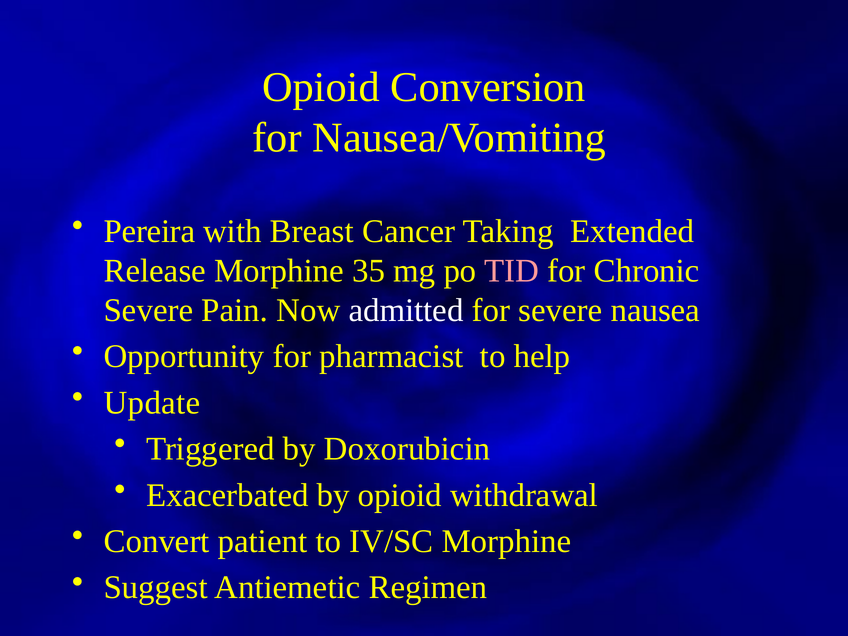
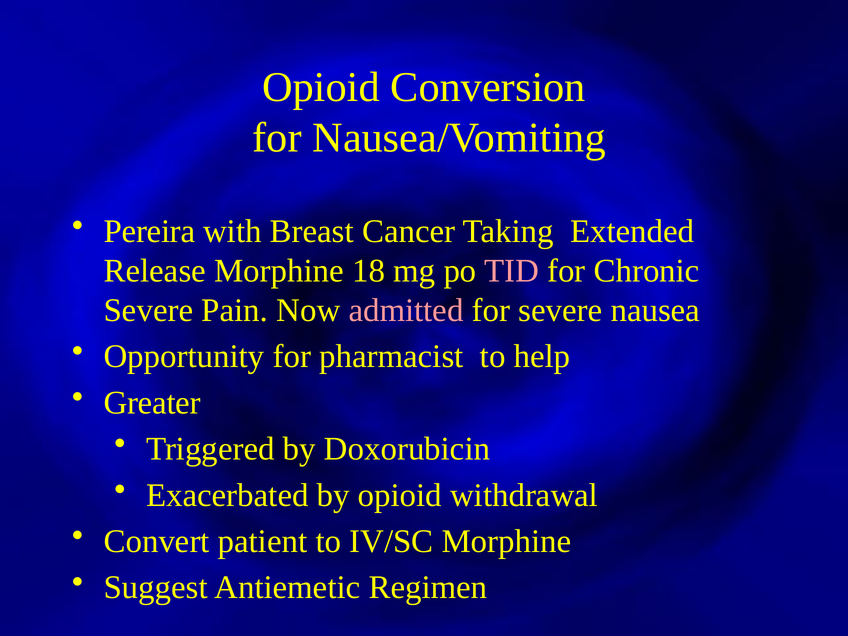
35: 35 -> 18
admitted colour: white -> pink
Update: Update -> Greater
